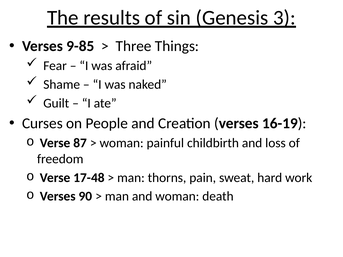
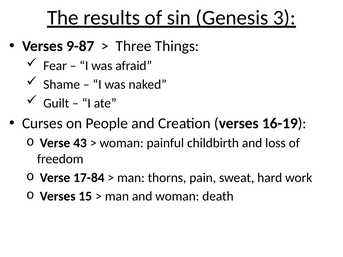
9-85: 9-85 -> 9-87
87: 87 -> 43
17-48: 17-48 -> 17-84
90: 90 -> 15
